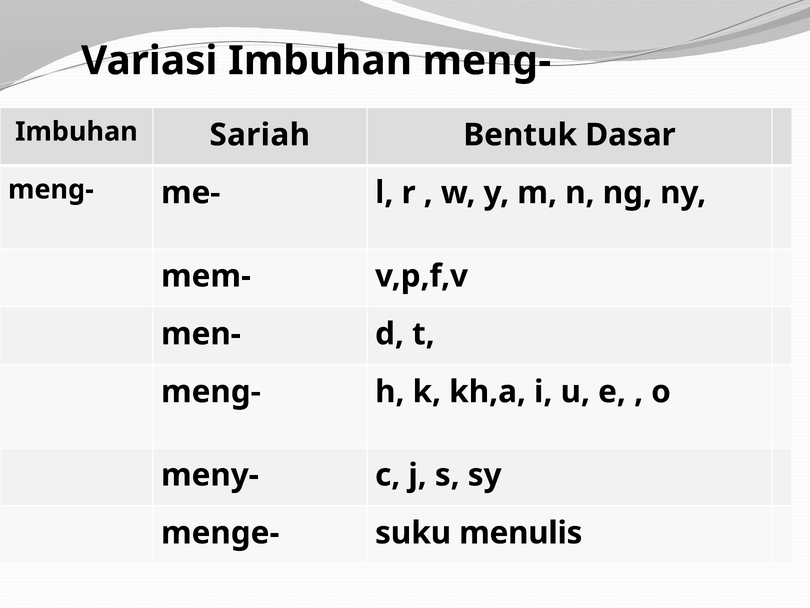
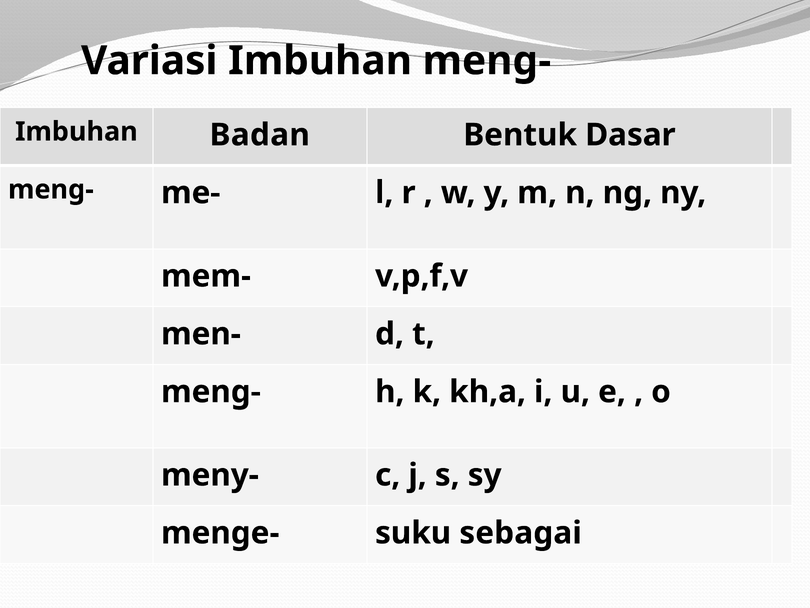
Sariah: Sariah -> Badan
menulis: menulis -> sebagai
